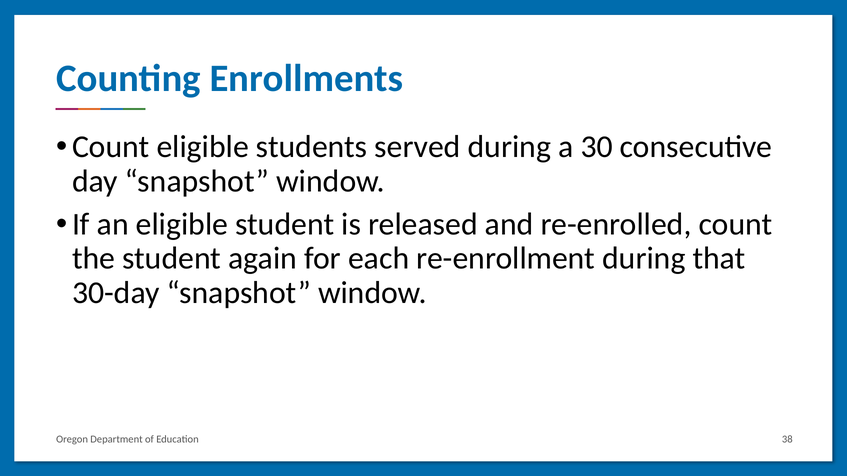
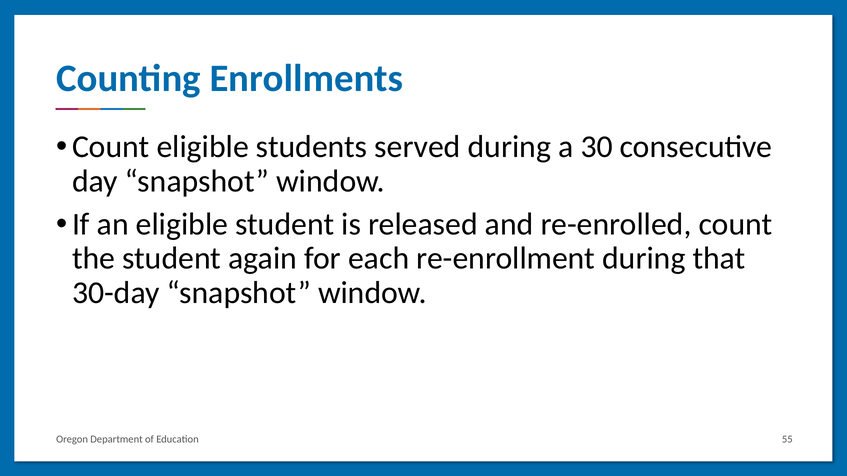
38: 38 -> 55
